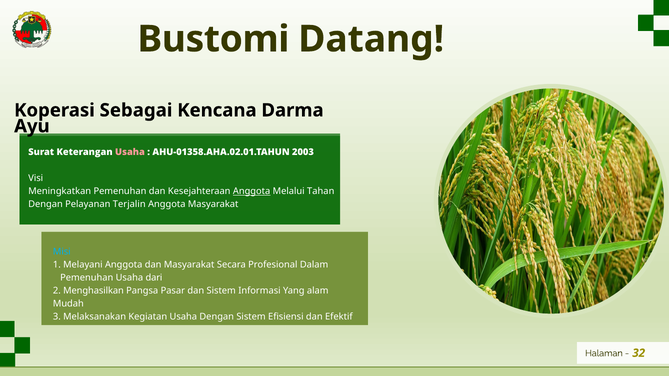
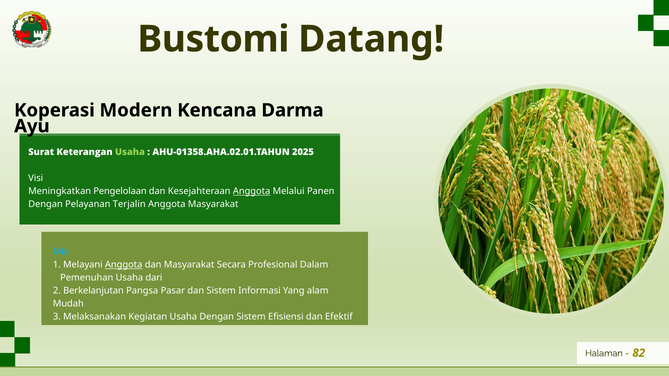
Sebagai: Sebagai -> Modern
Usaha at (130, 152) colour: pink -> light green
2003: 2003 -> 2025
Meningkatkan Pemenuhan: Pemenuhan -> Pengelolaan
Tahan: Tahan -> Panen
Anggota at (124, 265) underline: none -> present
Menghasilkan: Menghasilkan -> Berkelanjutan
32: 32 -> 82
